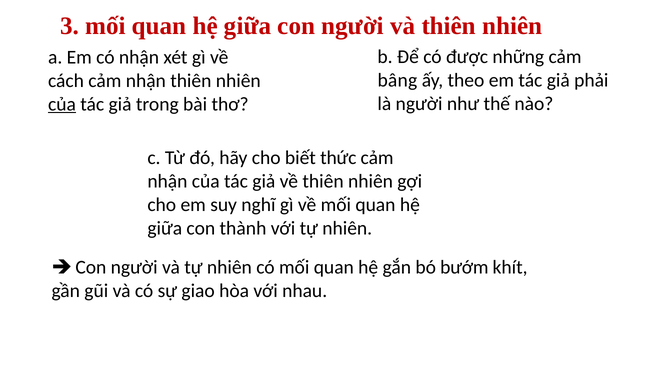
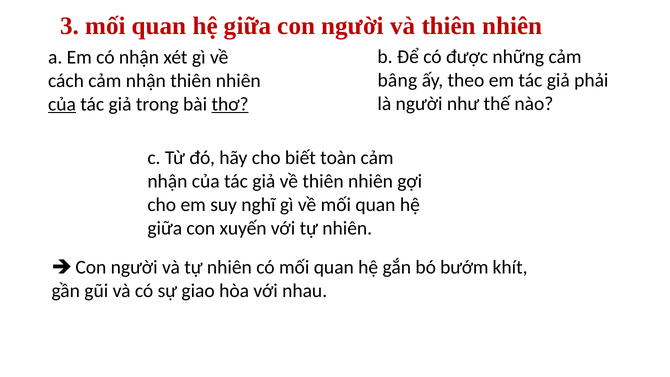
thơ underline: none -> present
thức: thức -> toàn
thành: thành -> xuyến
